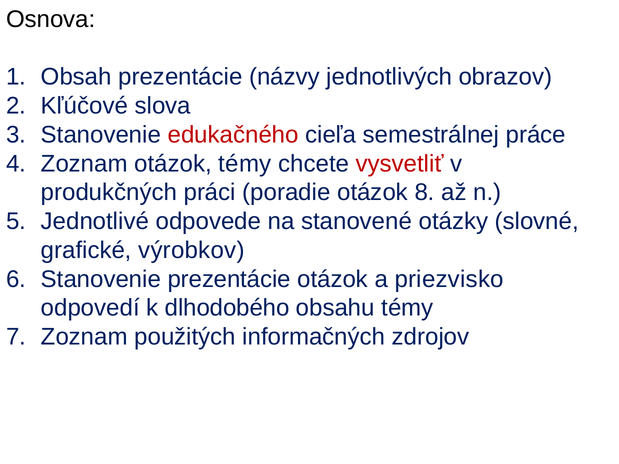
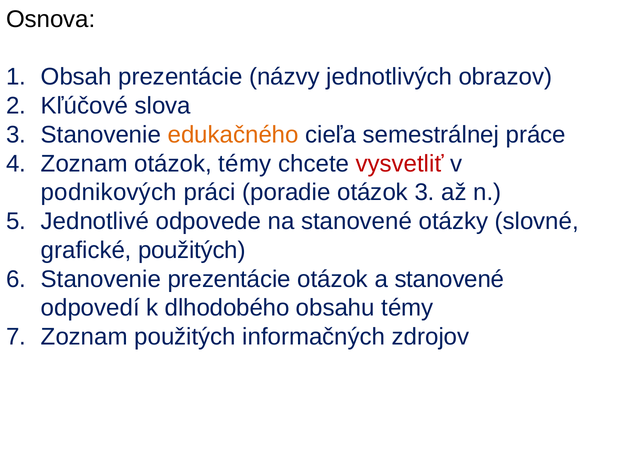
edukačného colour: red -> orange
produkčných: produkčných -> podnikových
otázok 8: 8 -> 3
grafické výrobkov: výrobkov -> použitých
a priezvisko: priezvisko -> stanovené
